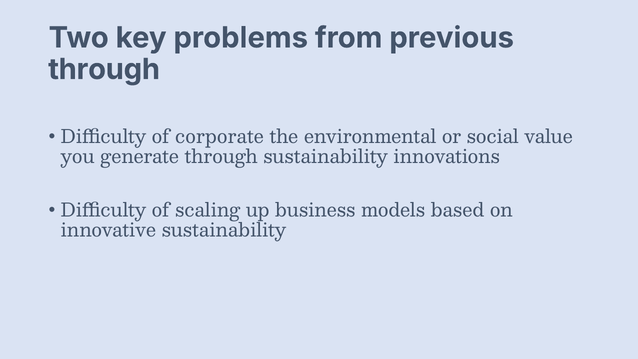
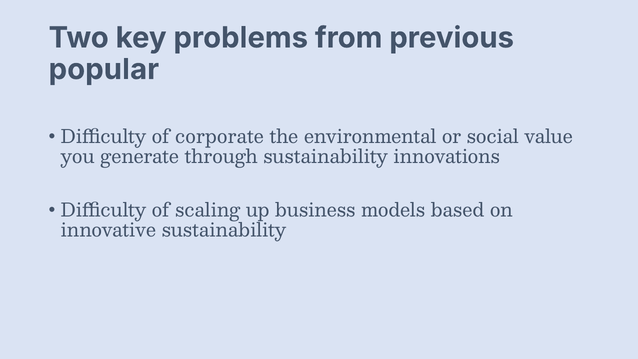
through at (104, 69): through -> popular
